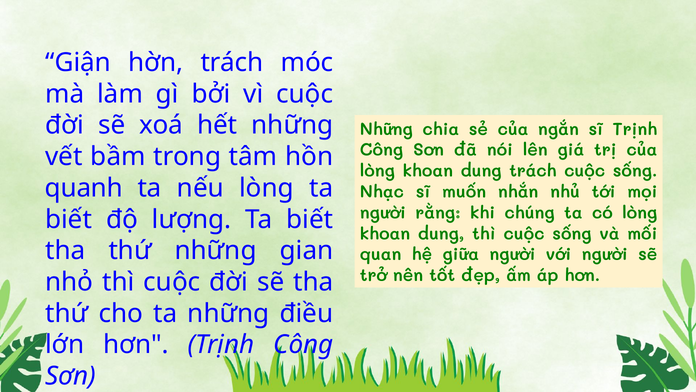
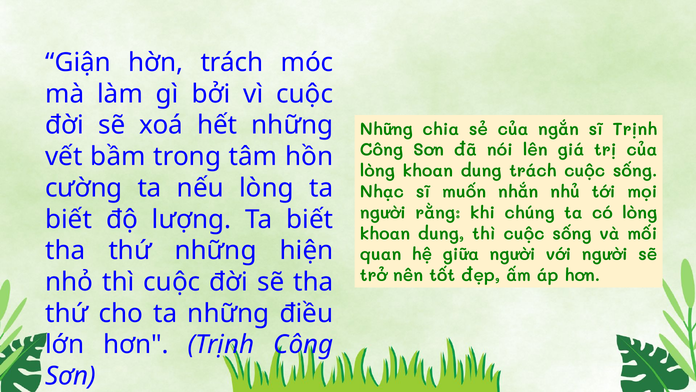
quanh: quanh -> cường
gian: gian -> hiện
